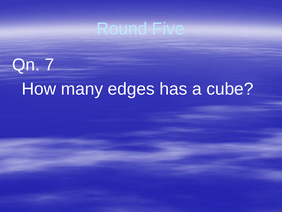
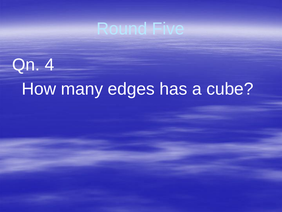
7: 7 -> 4
